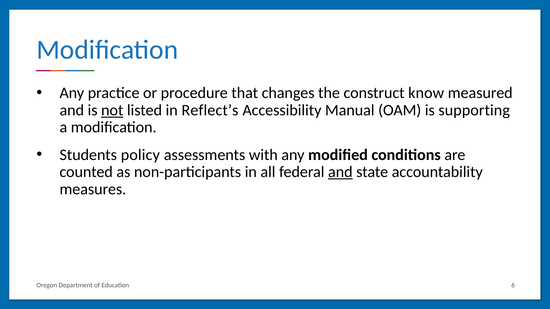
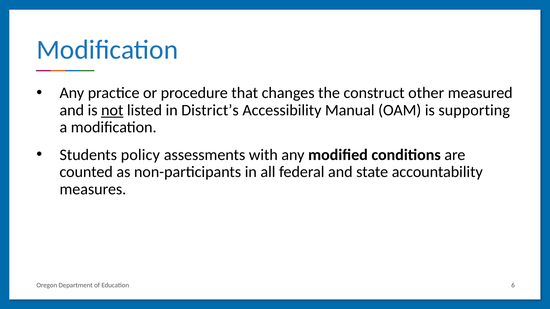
know: know -> other
Reflect’s: Reflect’s -> District’s
and at (340, 172) underline: present -> none
